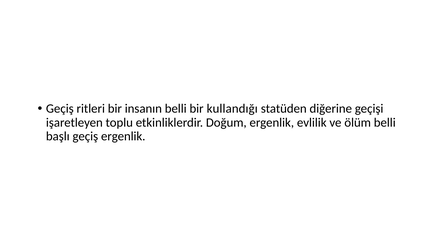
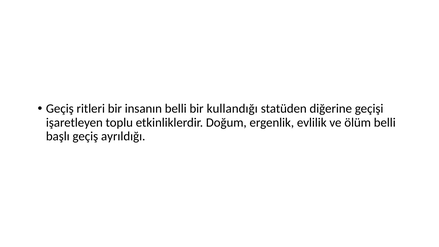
geçiş ergenlik: ergenlik -> ayrıldığı
